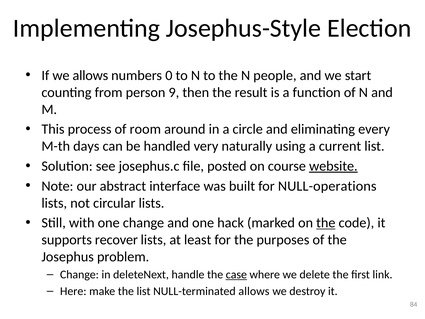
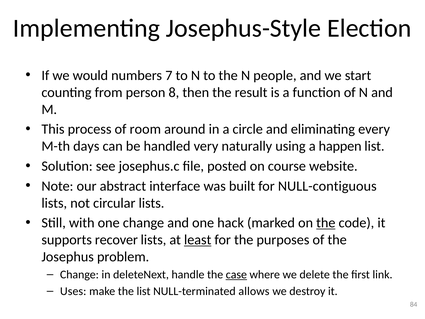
we allows: allows -> would
0: 0 -> 7
9: 9 -> 8
current: current -> happen
website underline: present -> none
NULL-operations: NULL-operations -> NULL-contiguous
least underline: none -> present
Here: Here -> Uses
